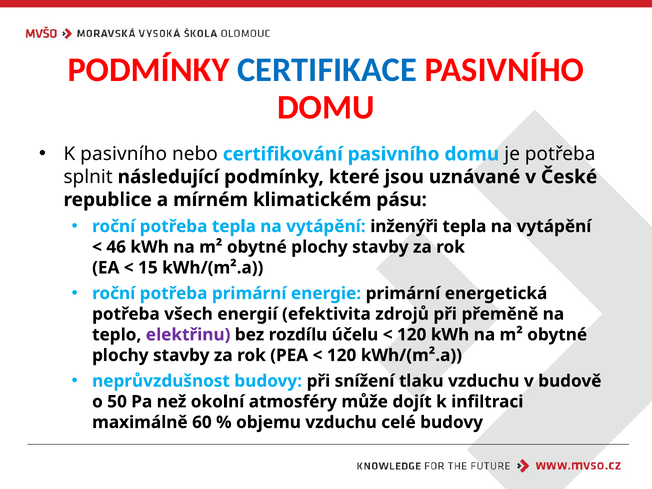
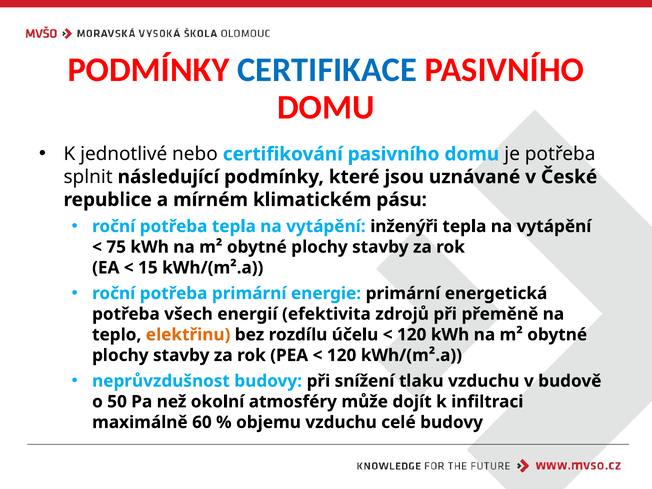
K pasivního: pasivního -> jednotlivé
46: 46 -> 75
elektřinu colour: purple -> orange
